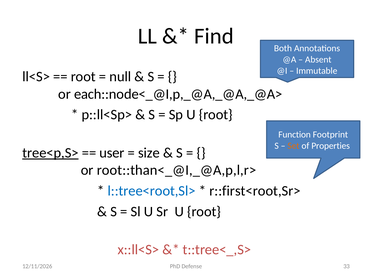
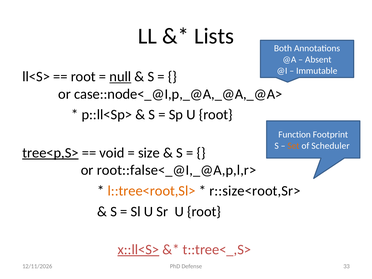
Find: Find -> Lists
null underline: none -> present
each::node<_@I,p,_@A,_@A,_@A>: each::node<_@I,p,_@A,_@A,_@A> -> case::node<_@I,p,_@A,_@A,_@A>
Properties: Properties -> Scheduler
user: user -> void
root::than<_@I,_@A,p,l,r>: root::than<_@I,_@A,p,l,r> -> root::false<_@I,_@A,p,l,r>
l::tree<root,Sl> colour: blue -> orange
r::first<root,Sr>: r::first<root,Sr> -> r::size<root,Sr>
x::ll<S> underline: none -> present
